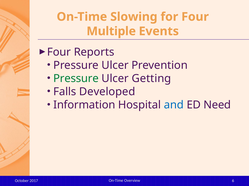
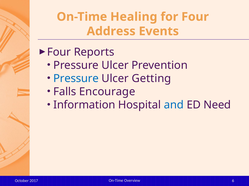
Slowing: Slowing -> Healing
Multiple: Multiple -> Address
Pressure at (76, 79) colour: green -> blue
Developed: Developed -> Encourage
